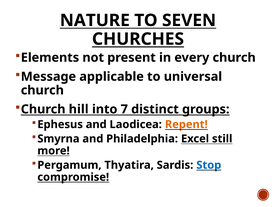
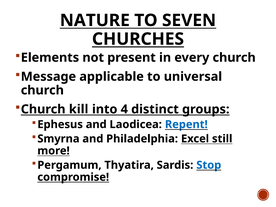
hill: hill -> kill
7: 7 -> 4
Repent colour: orange -> blue
